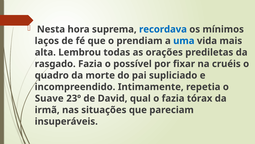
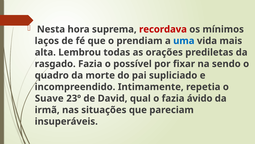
recordava colour: blue -> red
cruéis: cruéis -> sendo
tórax: tórax -> ávido
